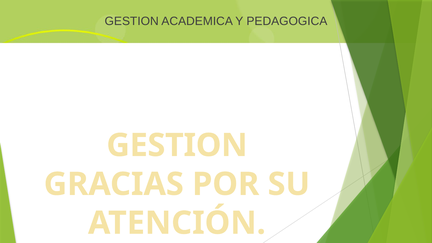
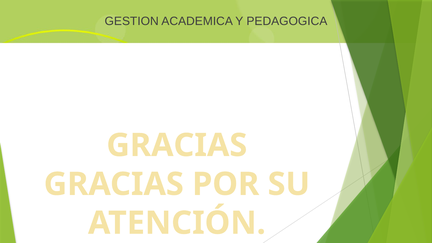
GESTION at (177, 145): GESTION -> GRACIAS
